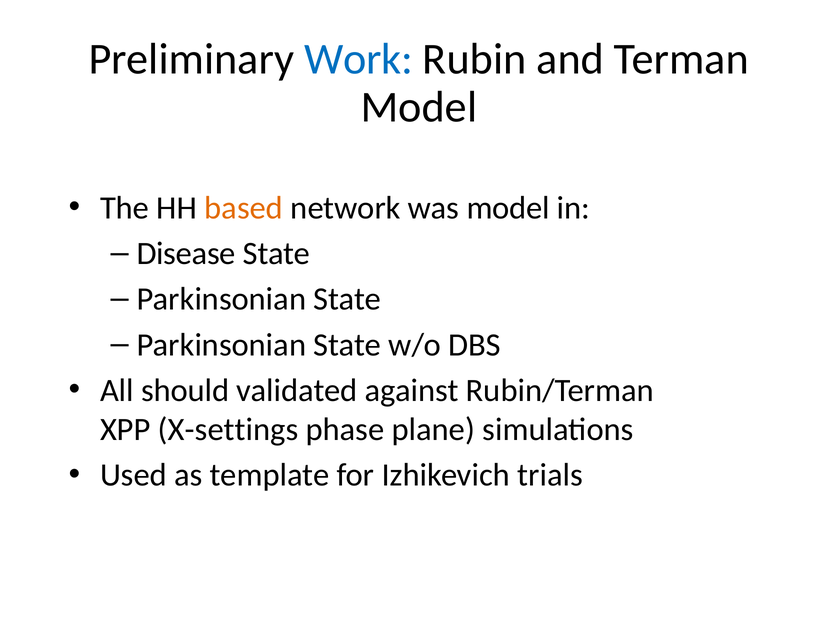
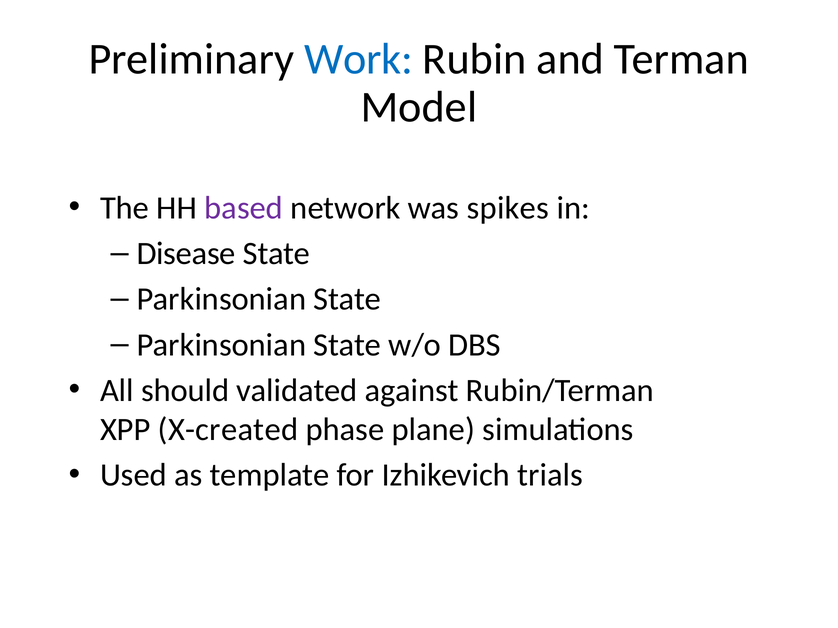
based colour: orange -> purple
was model: model -> spikes
X-settings: X-settings -> X-created
